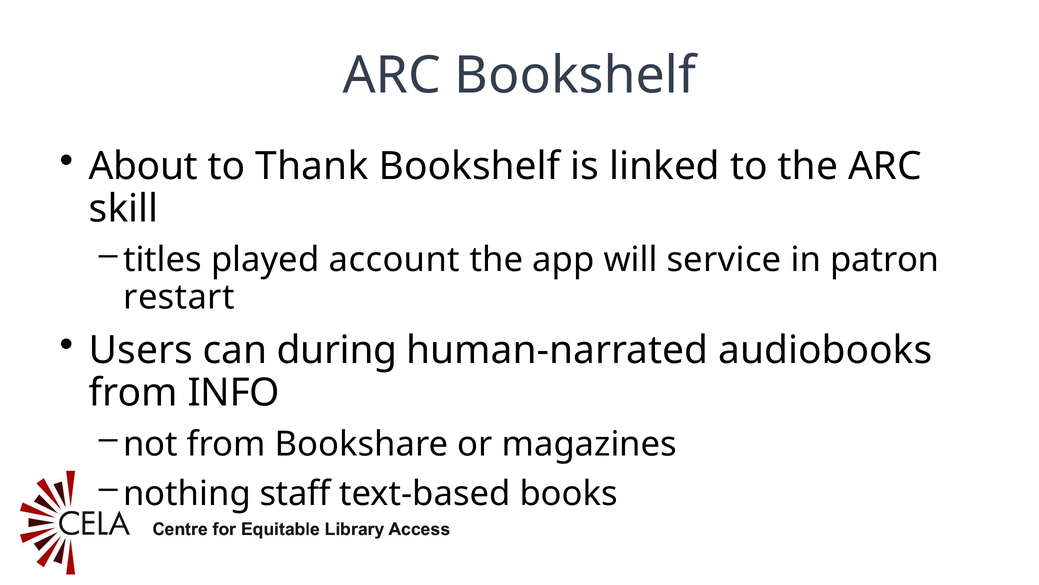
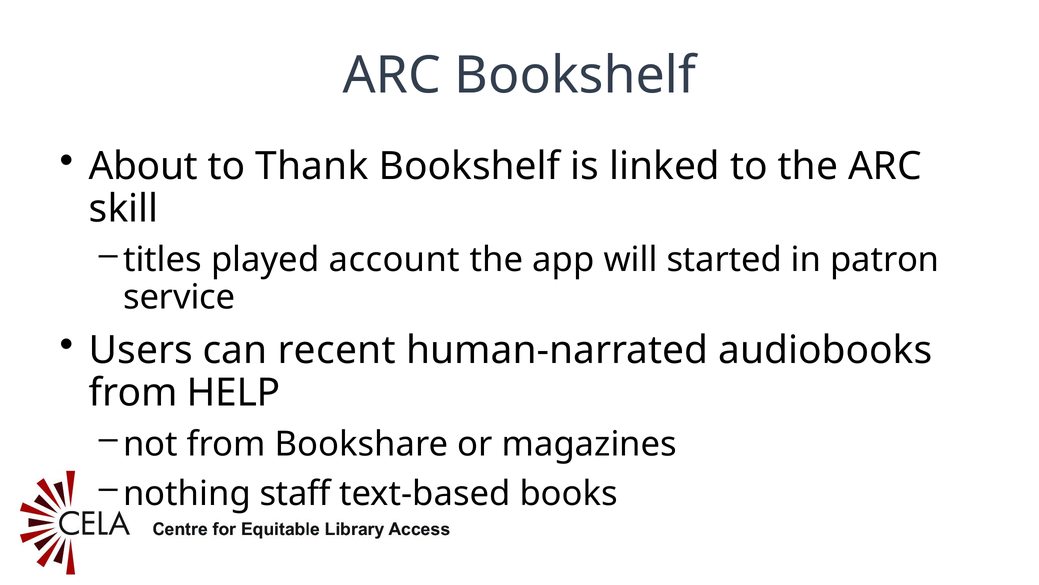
service: service -> started
restart: restart -> service
during: during -> recent
INFO: INFO -> HELP
